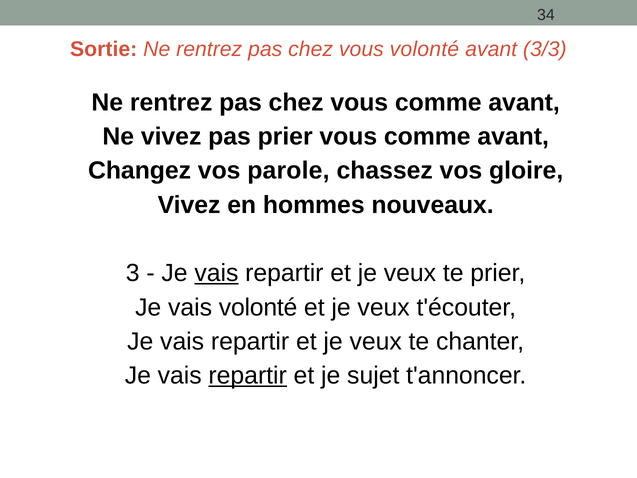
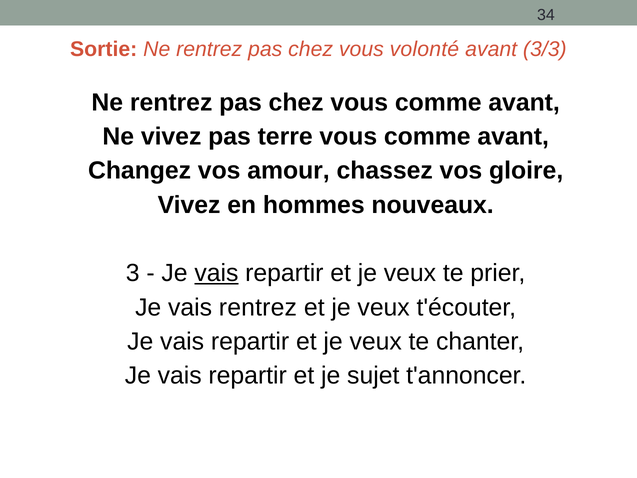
pas prier: prier -> terre
parole: parole -> amour
vais volonté: volonté -> rentrez
repartir at (248, 376) underline: present -> none
